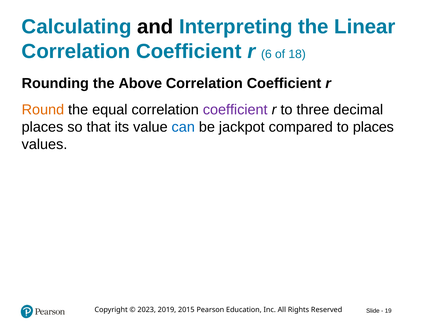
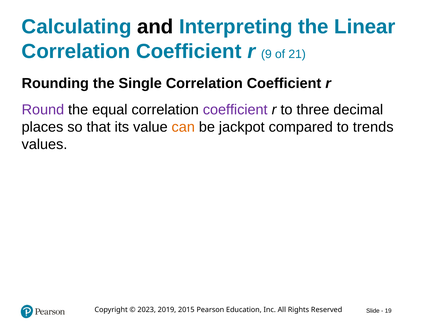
6: 6 -> 9
18: 18 -> 21
Above: Above -> Single
Round colour: orange -> purple
can colour: blue -> orange
to places: places -> trends
